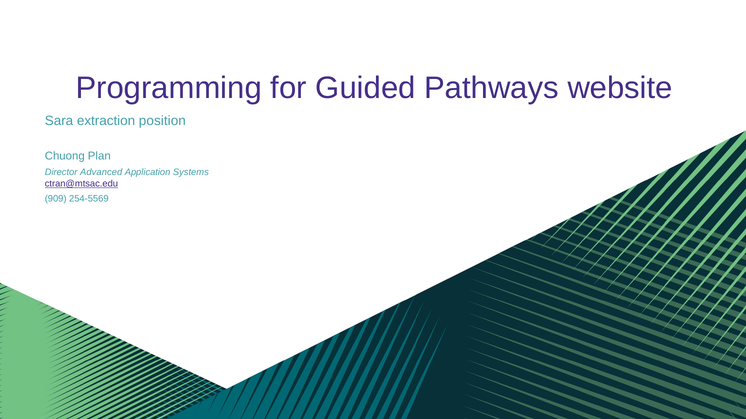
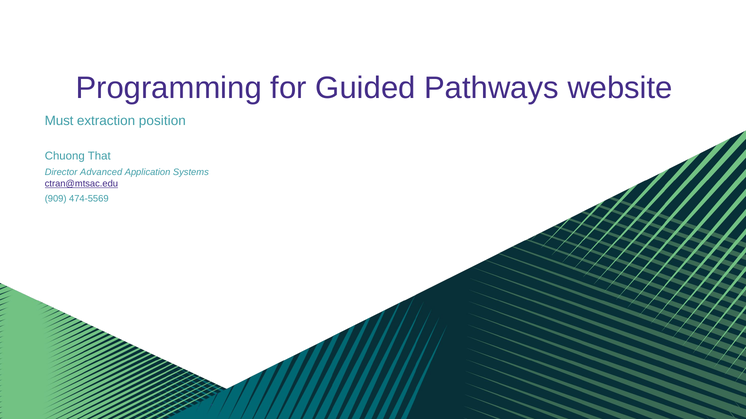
Sara: Sara -> Must
Plan: Plan -> That
254-5569: 254-5569 -> 474-5569
